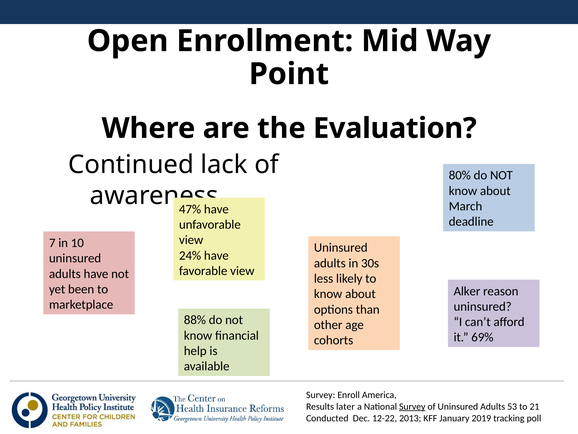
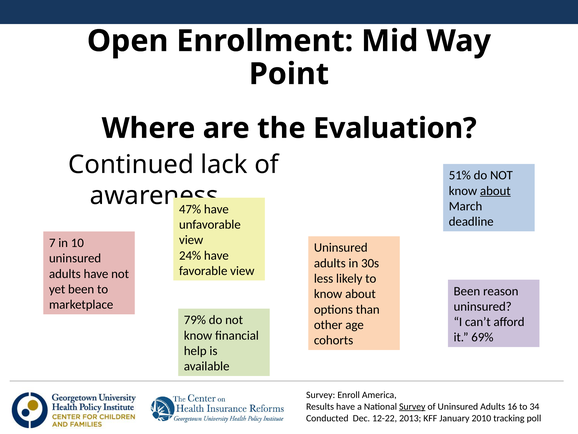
80%: 80% -> 51%
about at (495, 191) underline: none -> present
Alker at (467, 291): Alker -> Been
88%: 88% -> 79%
Results later: later -> have
53: 53 -> 16
21: 21 -> 34
2019: 2019 -> 2010
